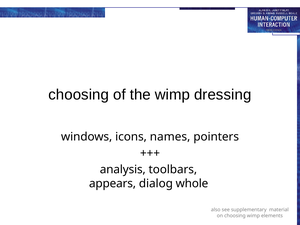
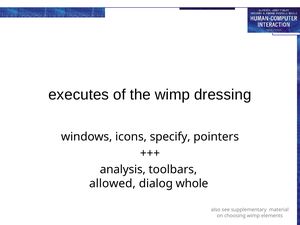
choosing at (79, 95): choosing -> executes
names: names -> specify
appears: appears -> allowed
